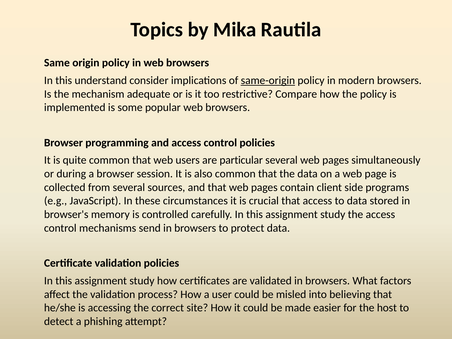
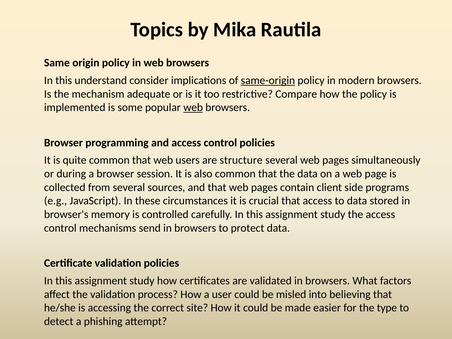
web at (193, 108) underline: none -> present
particular: particular -> structure
host: host -> type
